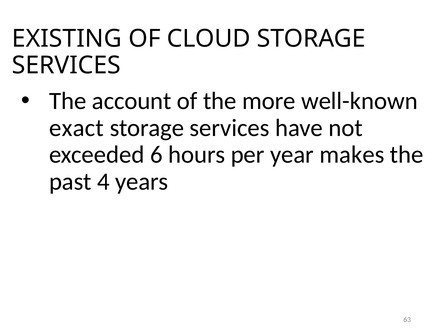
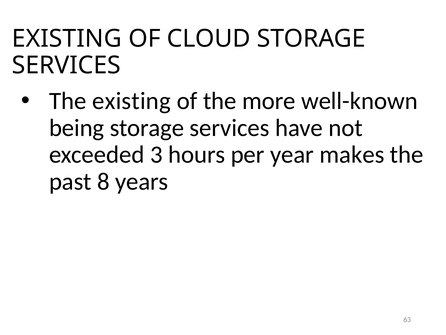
The account: account -> existing
exact: exact -> being
6: 6 -> 3
4: 4 -> 8
